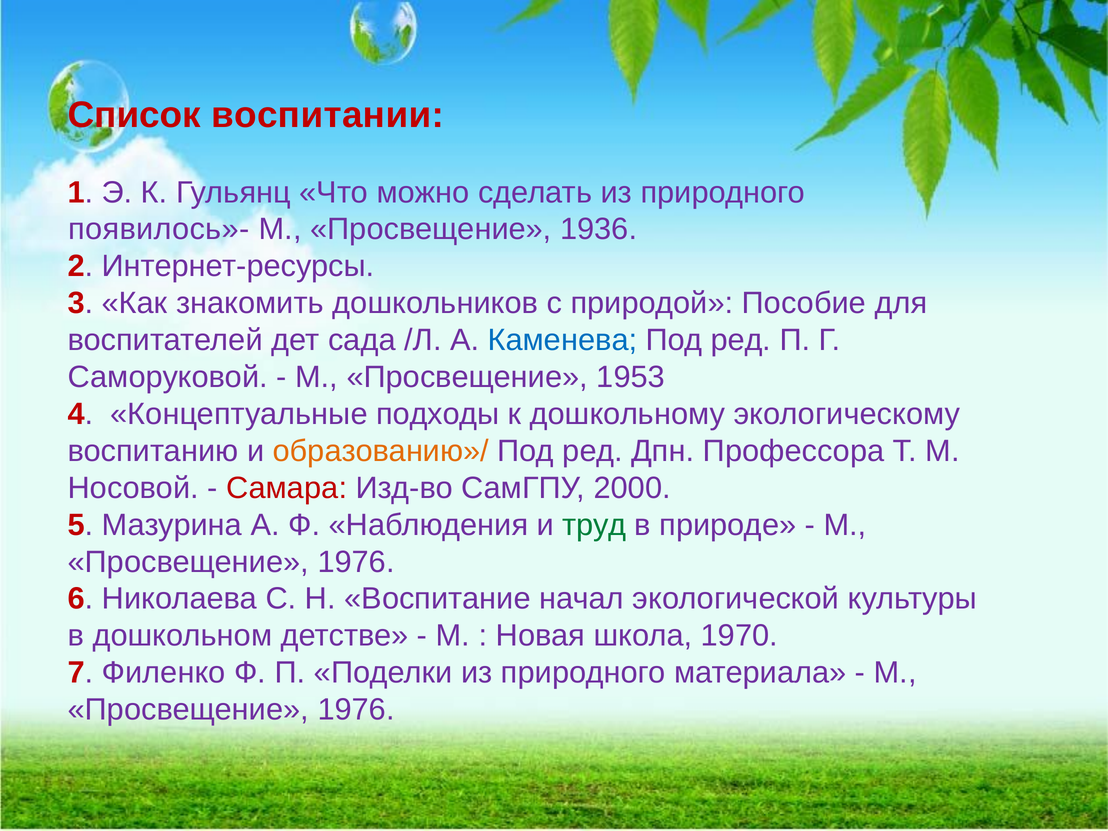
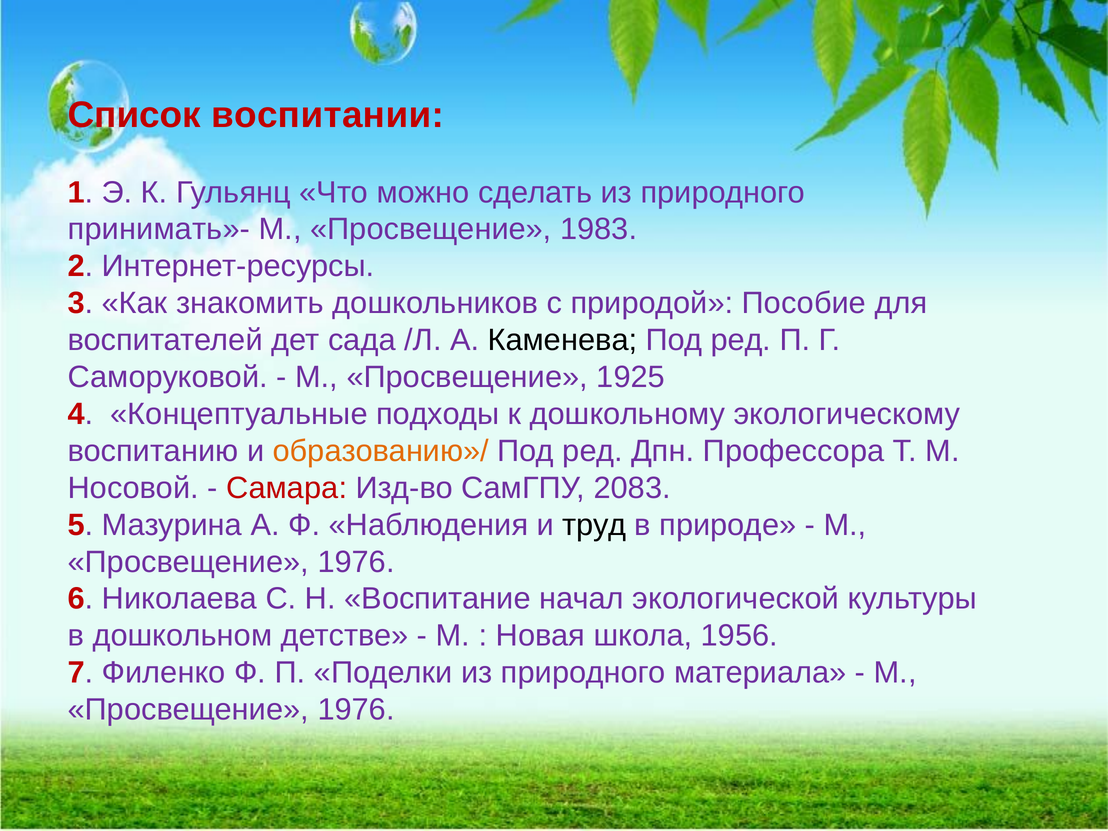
появилось»-: появилось»- -> принимать»-
1936: 1936 -> 1983
Каменева colour: blue -> black
1953: 1953 -> 1925
2000: 2000 -> 2083
труд colour: green -> black
1970: 1970 -> 1956
